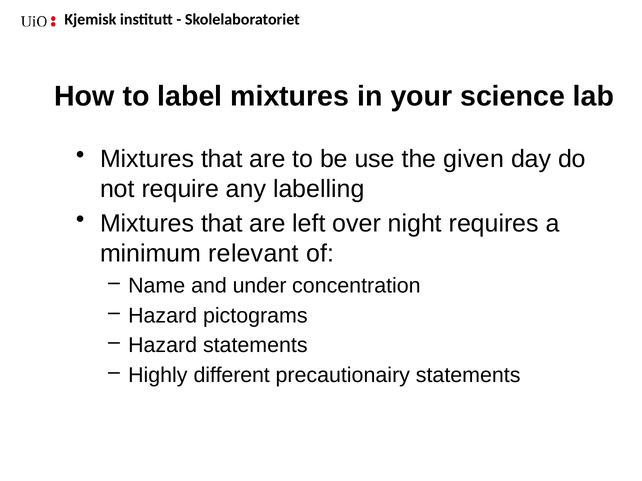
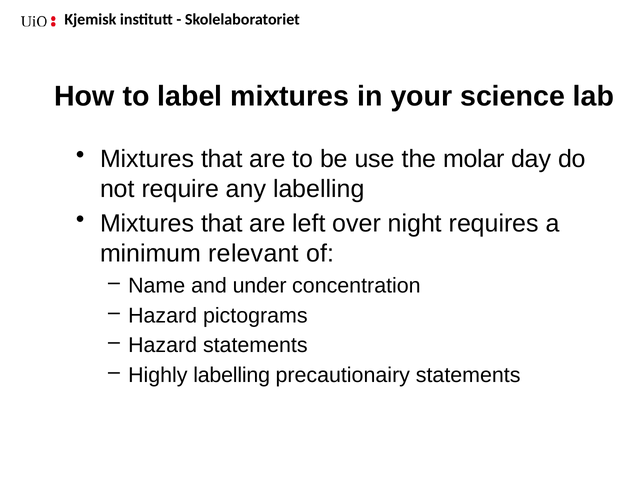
given: given -> molar
Highly different: different -> labelling
